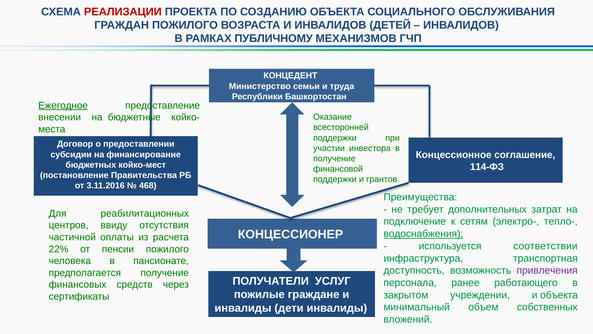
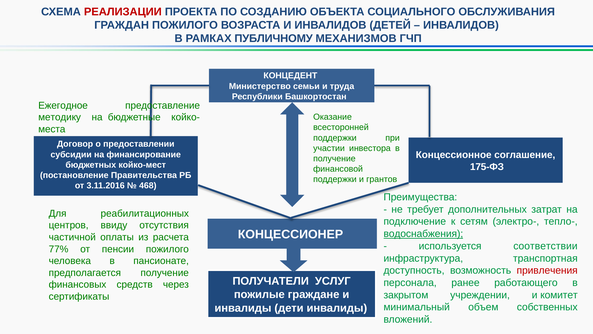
Ежегодное underline: present -> none
внесении: внесении -> методику
114-ФЗ: 114-ФЗ -> 175-ФЗ
22%: 22% -> 77%
привлечения colour: purple -> red
и объекта: объекта -> комитет
